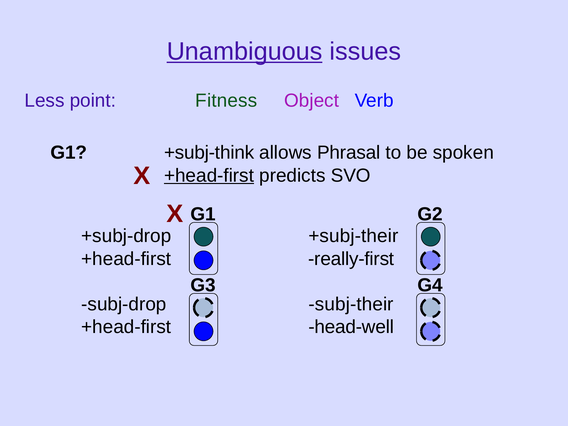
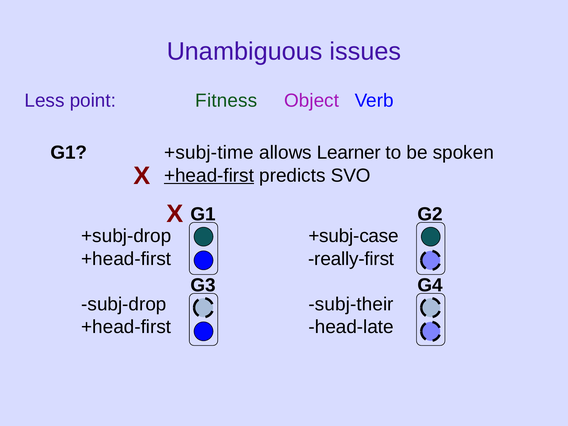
Unambiguous underline: present -> none
+subj-think: +subj-think -> +subj-time
Phrasal: Phrasal -> Learner
+subj-their: +subj-their -> +subj-case
head-well: head-well -> head-late
